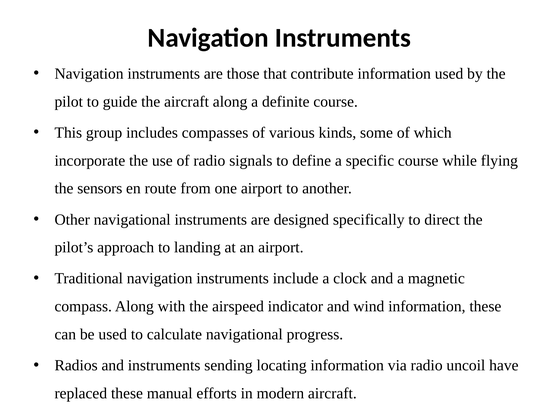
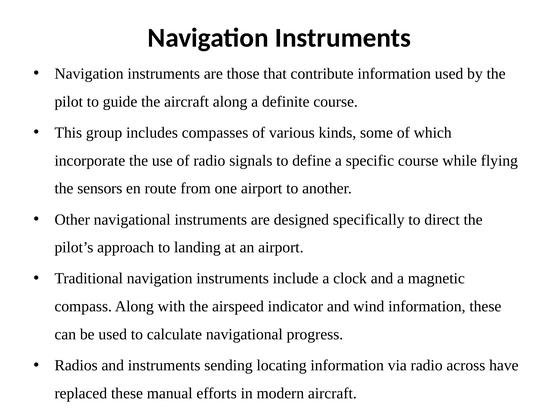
uncoil: uncoil -> across
